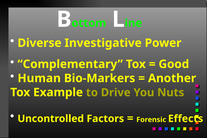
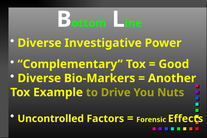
Human at (39, 78): Human -> Diverse
